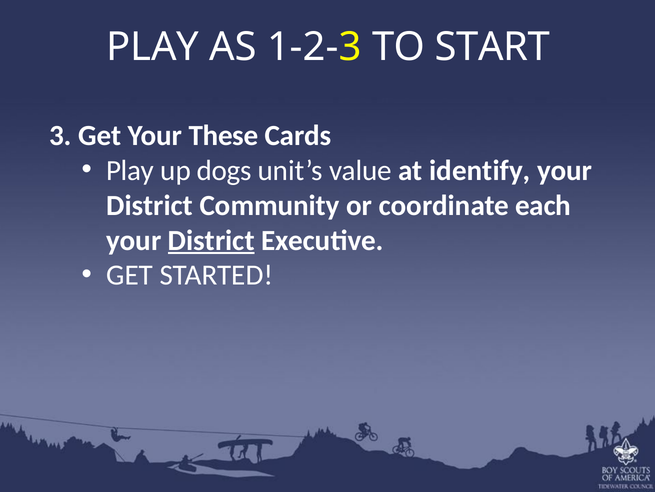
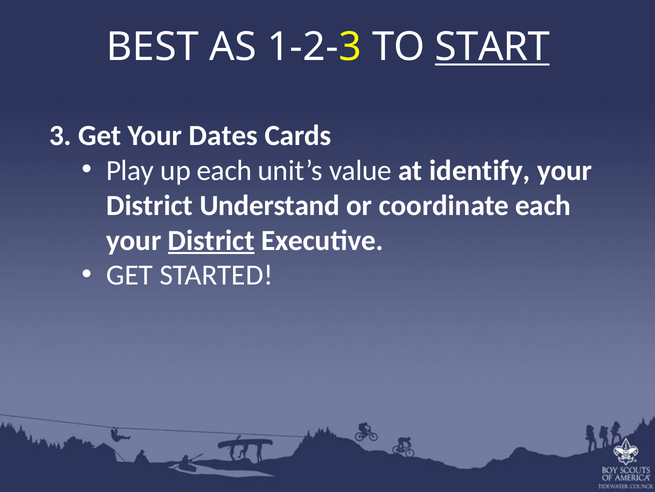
PLAY at (153, 47): PLAY -> BEST
START underline: none -> present
These: These -> Dates
up dogs: dogs -> each
Community: Community -> Understand
